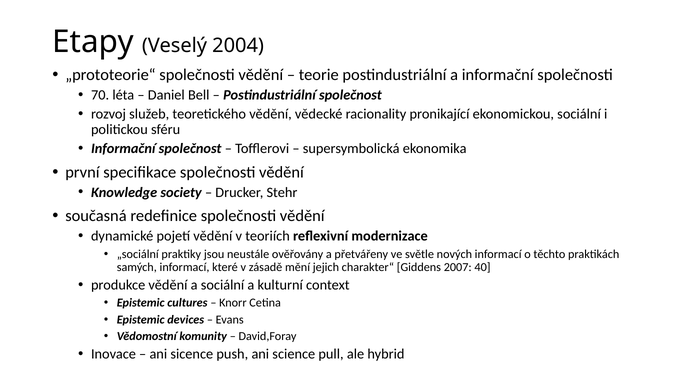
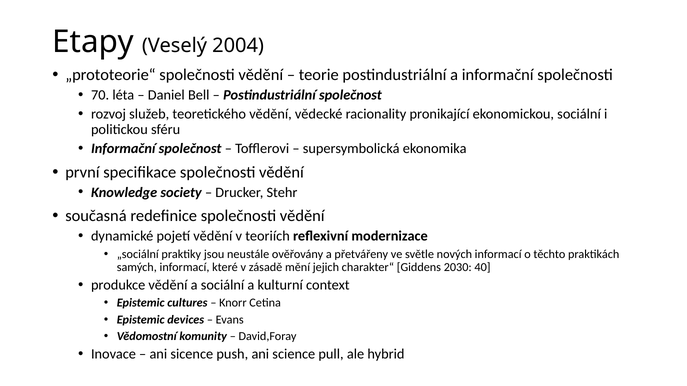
2007: 2007 -> 2030
